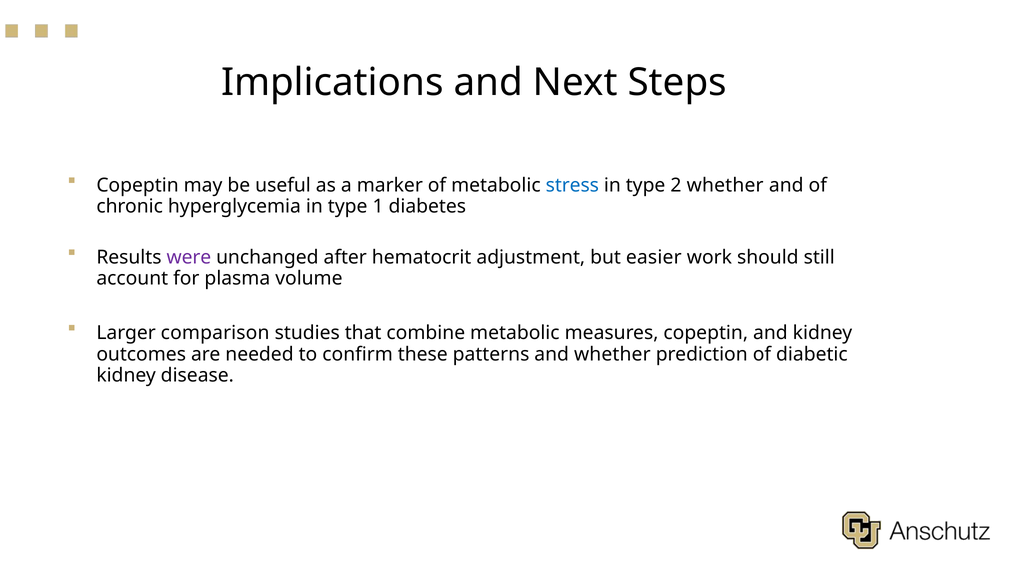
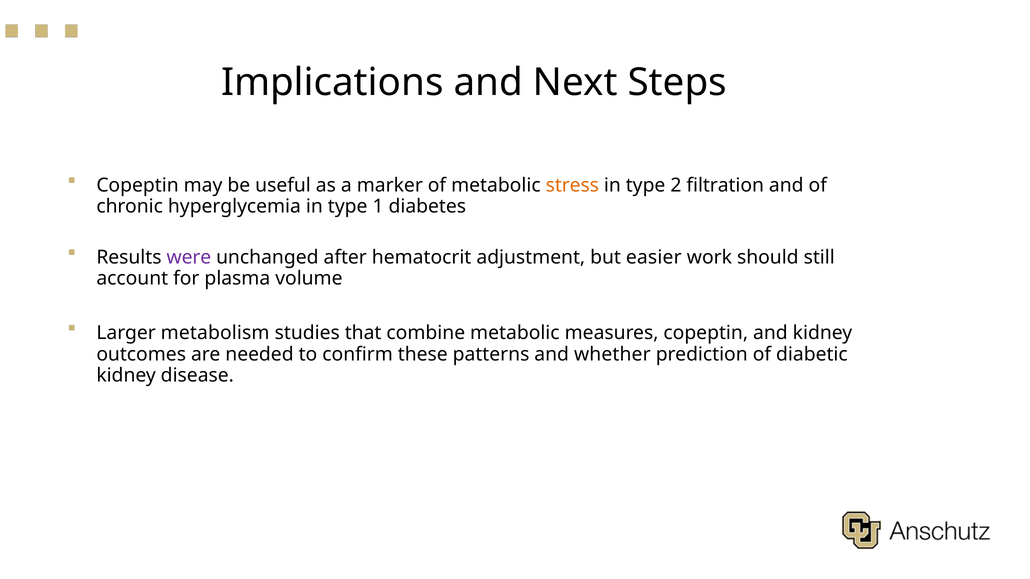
stress colour: blue -> orange
2 whether: whether -> filtration
comparison: comparison -> metabolism
